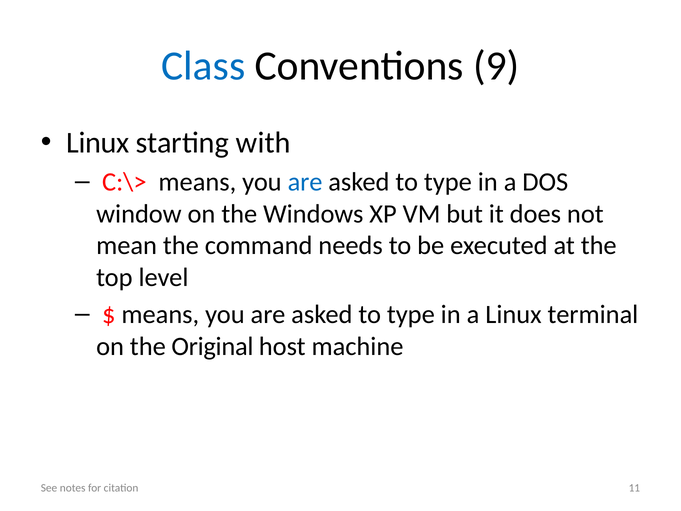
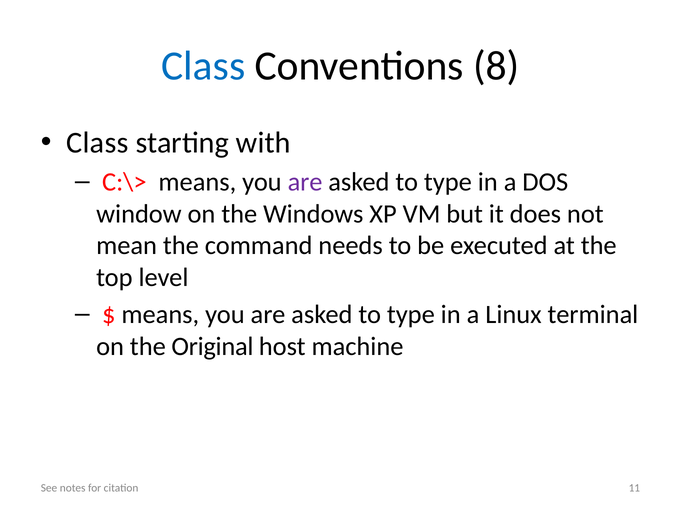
9: 9 -> 8
Linux at (98, 143): Linux -> Class
are at (305, 182) colour: blue -> purple
